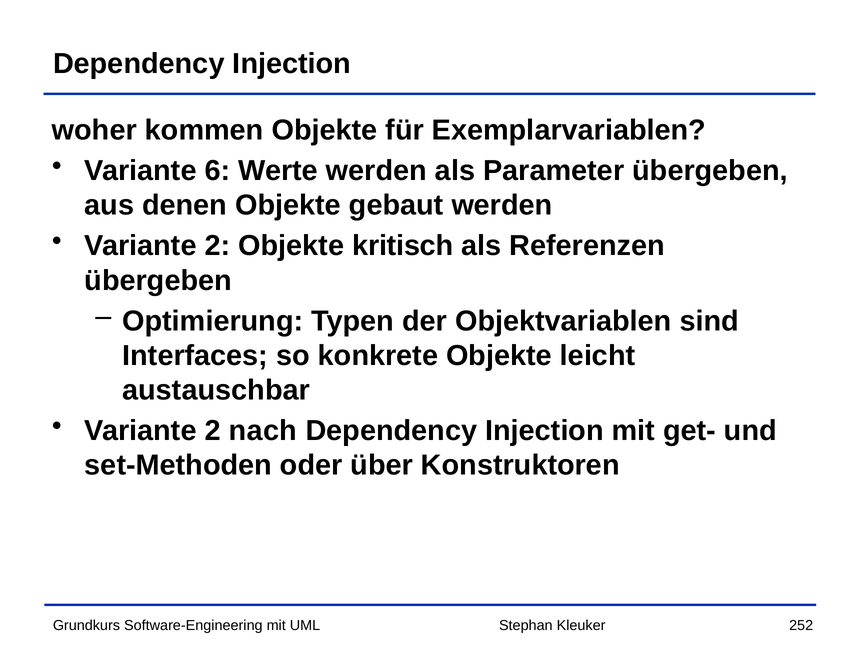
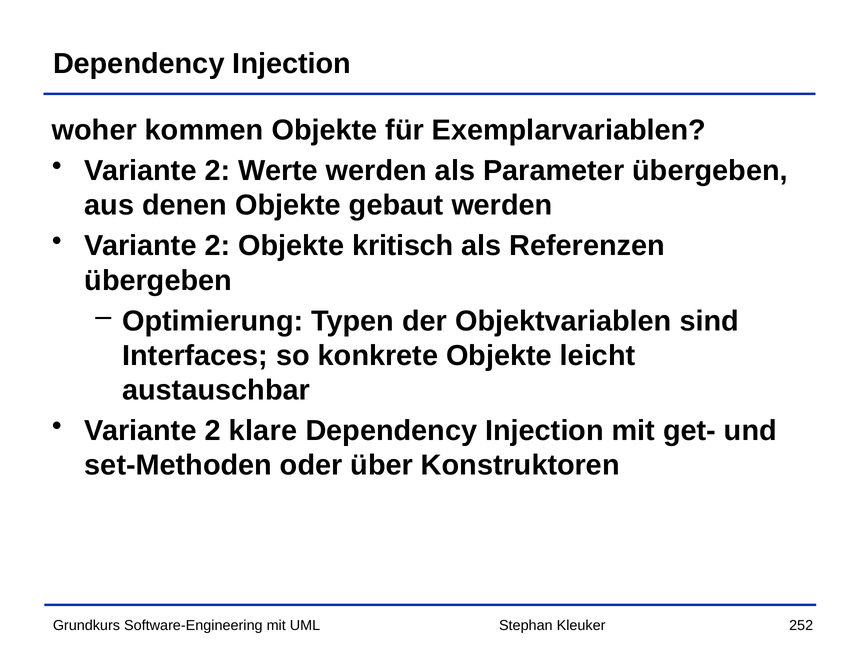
6 at (217, 171): 6 -> 2
nach: nach -> klare
